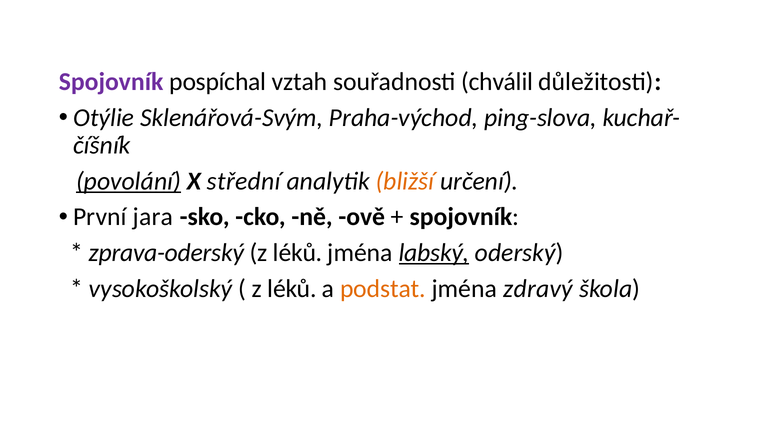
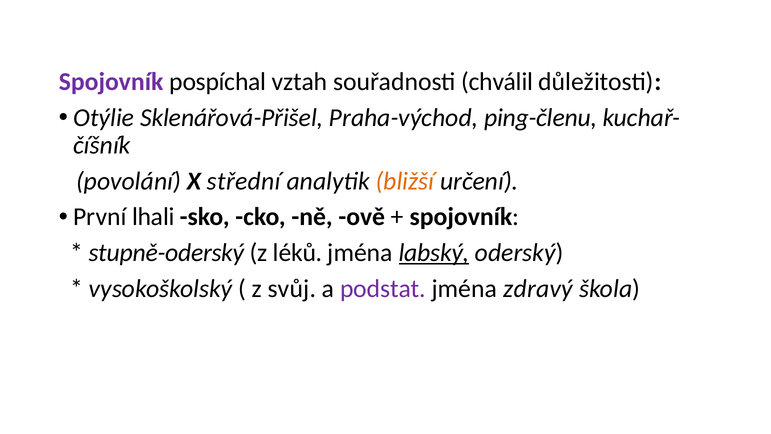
Sklenářová-Svým: Sklenářová-Svým -> Sklenářová-Přišel
ping-slova: ping-slova -> ping-členu
povolání underline: present -> none
jara: jara -> lhali
zprava-oderský: zprava-oderský -> stupně-oderský
léků at (292, 288): léků -> svůj
podstat colour: orange -> purple
